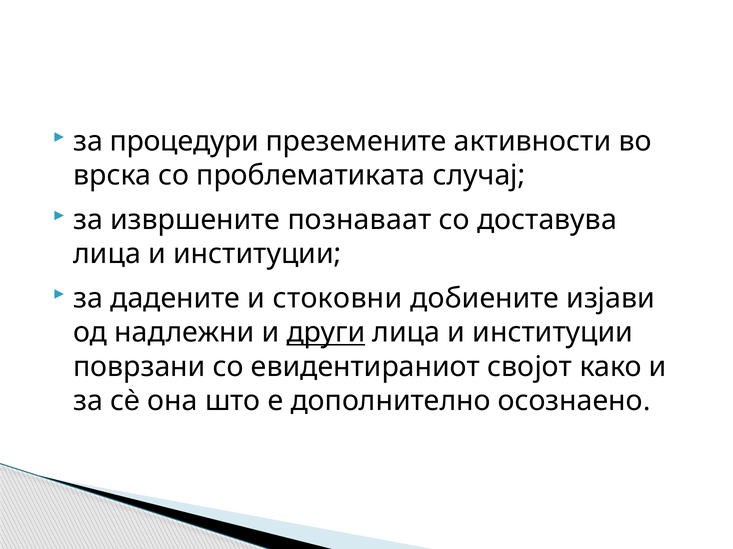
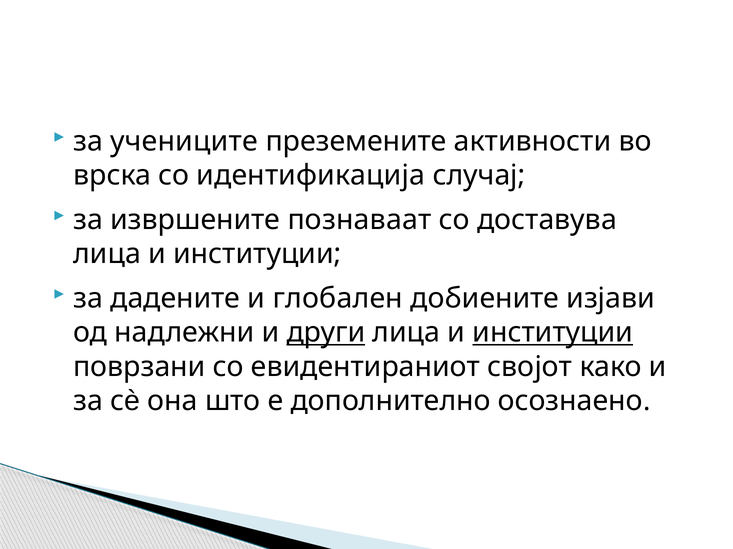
процедури: процедури -> учениците
проблематиката: проблематиката -> идентификација
стоковни: стоковни -> глобален
институции at (553, 333) underline: none -> present
